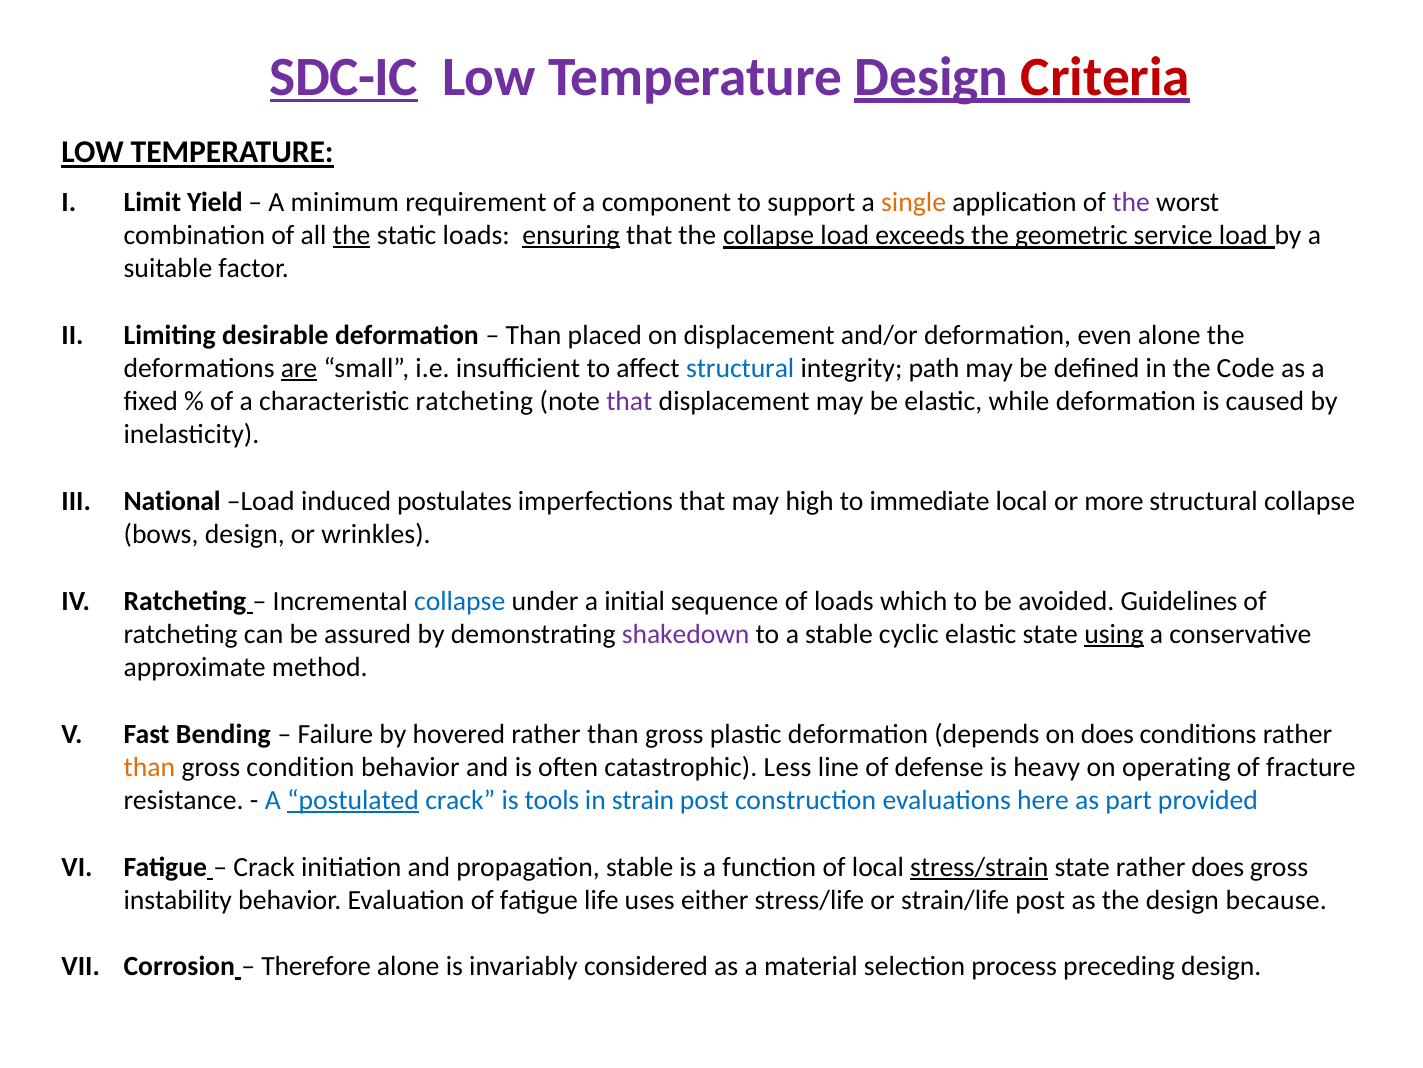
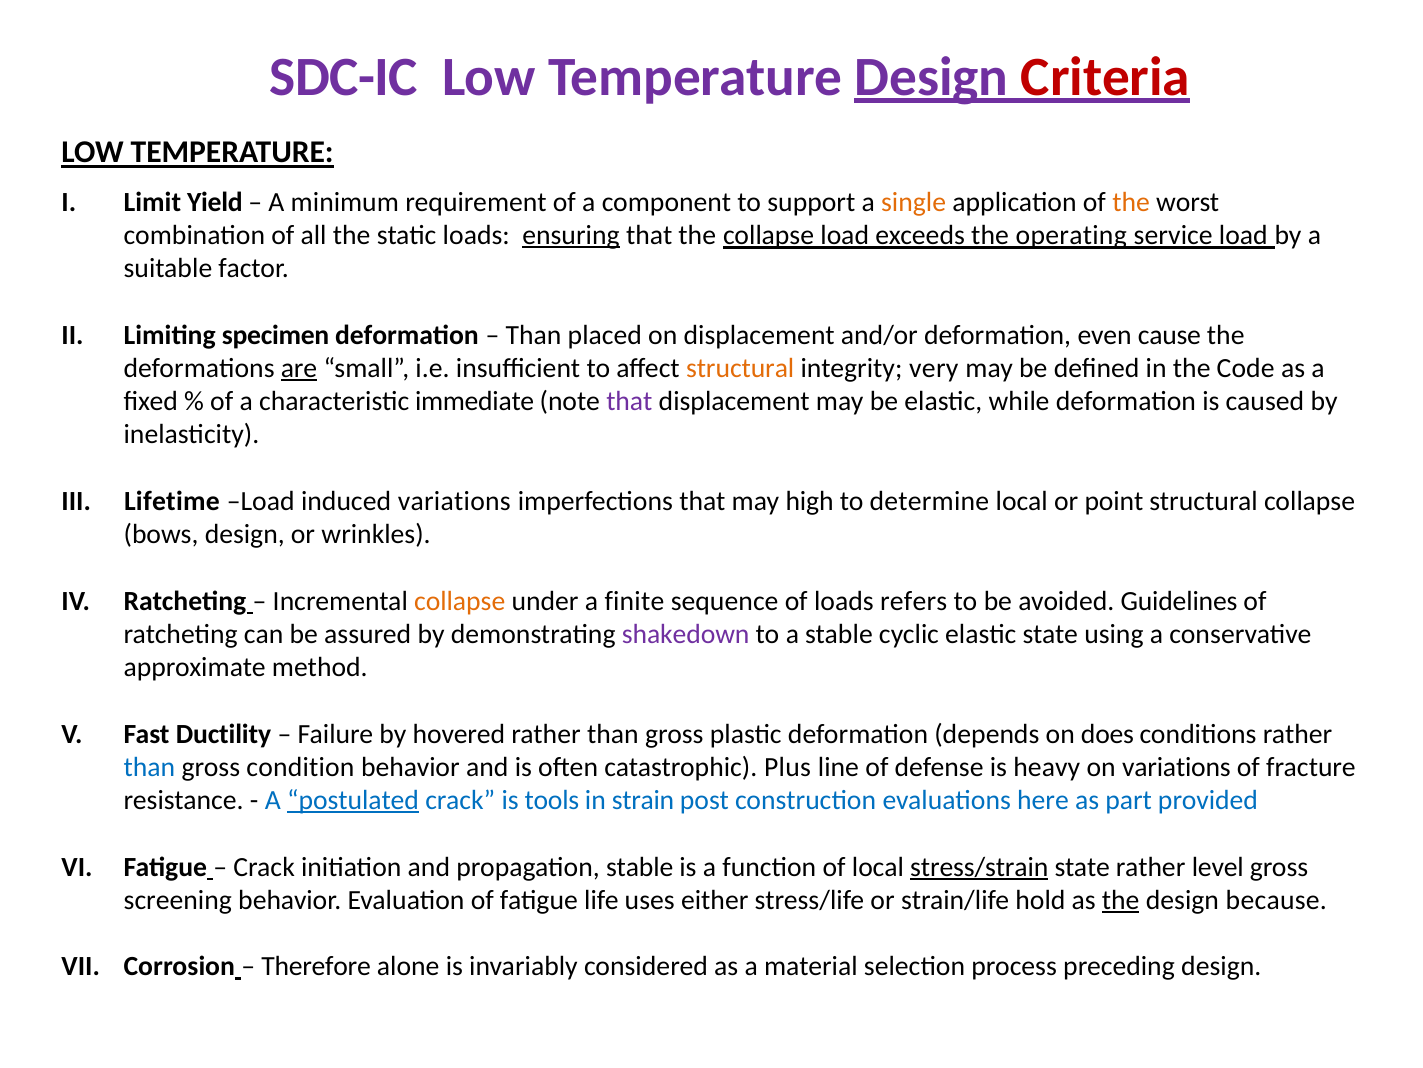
SDC-IC underline: present -> none
the at (1131, 202) colour: purple -> orange
the at (352, 235) underline: present -> none
geometric: geometric -> operating
desirable: desirable -> specimen
even alone: alone -> cause
structural at (740, 368) colour: blue -> orange
path: path -> very
characteristic ratcheting: ratcheting -> immediate
National: National -> Lifetime
induced postulates: postulates -> variations
immediate: immediate -> determine
more: more -> point
collapse at (460, 601) colour: blue -> orange
initial: initial -> finite
which: which -> refers
using underline: present -> none
Bending: Bending -> Ductility
than at (149, 767) colour: orange -> blue
Less: Less -> Plus
on operating: operating -> variations
rather does: does -> level
instability: instability -> screening
strain/life post: post -> hold
the at (1121, 900) underline: none -> present
